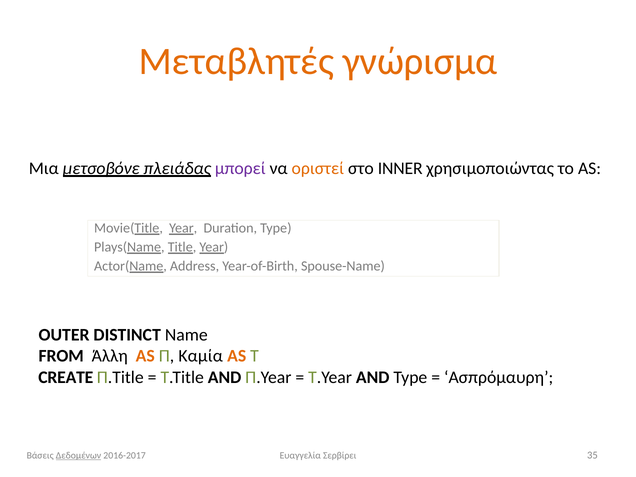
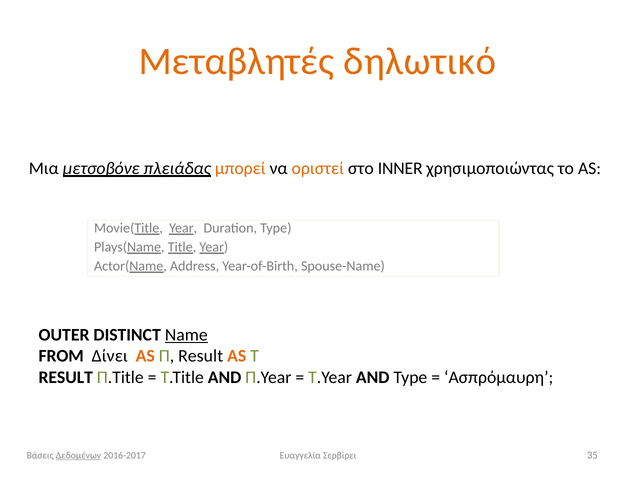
γνώρισμα: γνώρισμα -> δηλωτικό
μπορεί colour: purple -> orange
Name underline: none -> present
Άλλη: Άλλη -> Δίνει
Π Καμία: Καμία -> Result
CREATE at (66, 377): CREATE -> RESULT
